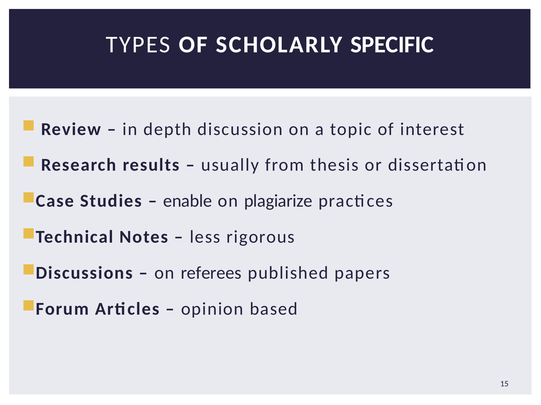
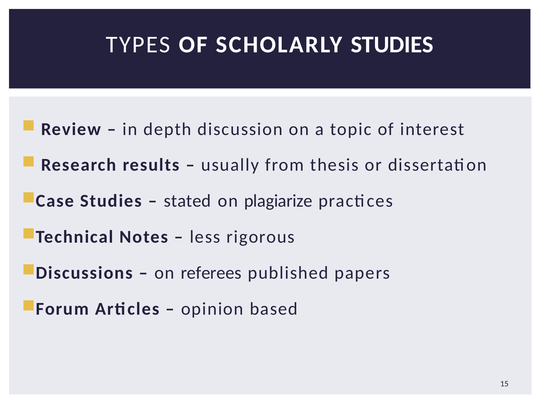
SCHOLARLY SPECIFIC: SPECIFIC -> STUDIES
enable: enable -> stated
